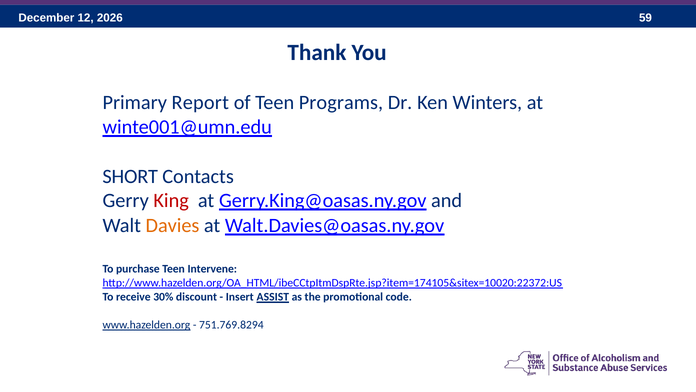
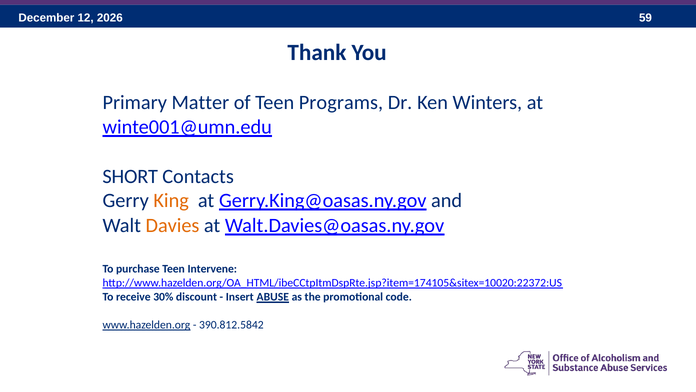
Report: Report -> Matter
King colour: red -> orange
ASSIST: ASSIST -> ABUSE
751.769.8294: 751.769.8294 -> 390.812.5842
